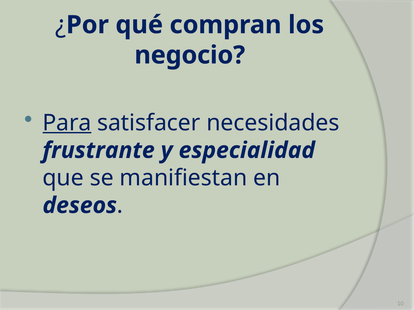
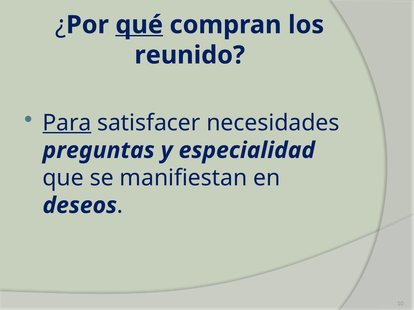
qué underline: none -> present
negocio: negocio -> reunido
frustrante: frustrante -> preguntas
